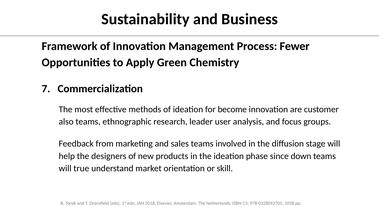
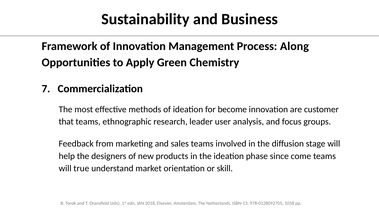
Fewer: Fewer -> Along
also: also -> that
down: down -> come
